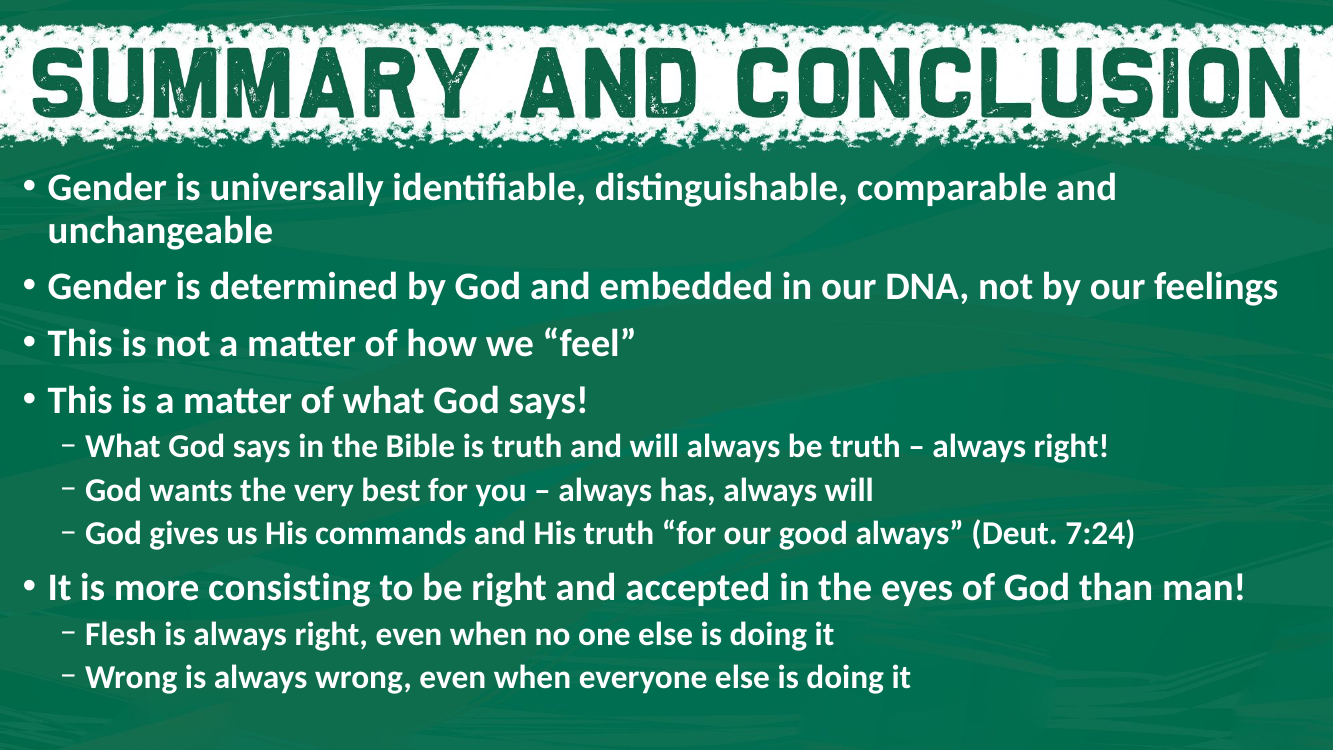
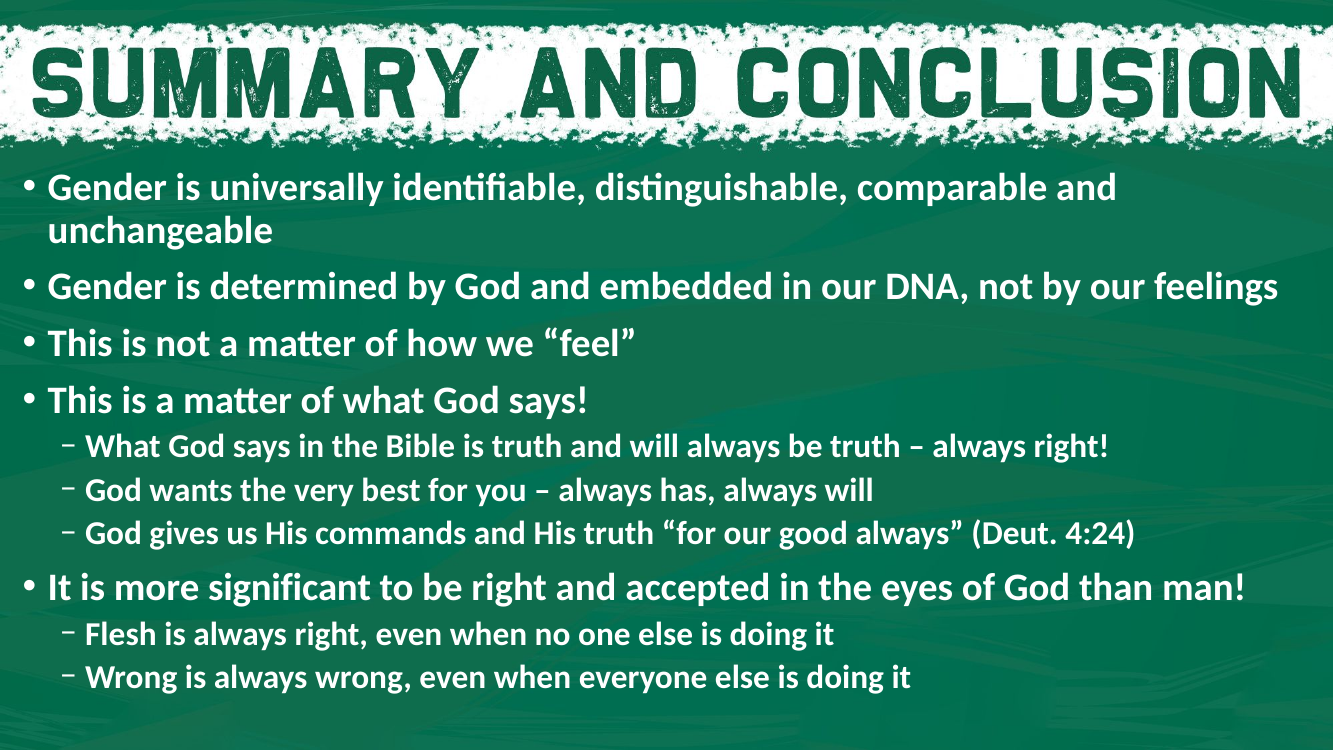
7:24: 7:24 -> 4:24
consisting: consisting -> significant
